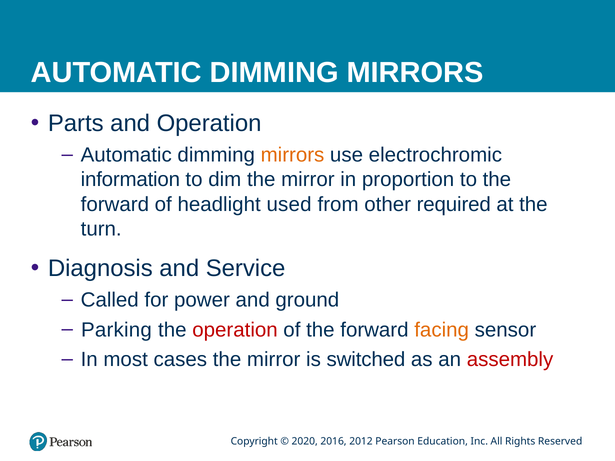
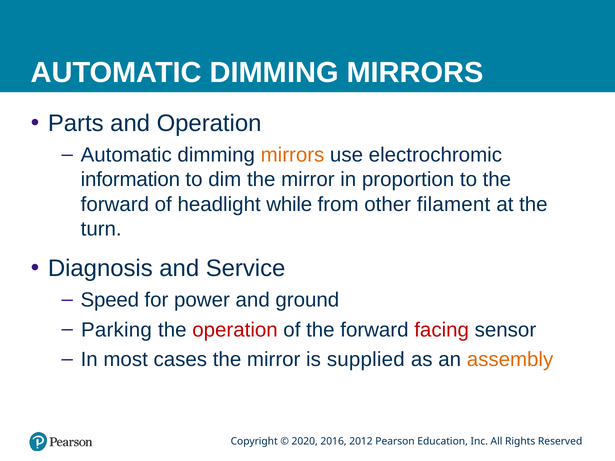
used: used -> while
required: required -> filament
Called: Called -> Speed
facing colour: orange -> red
switched: switched -> supplied
assembly colour: red -> orange
